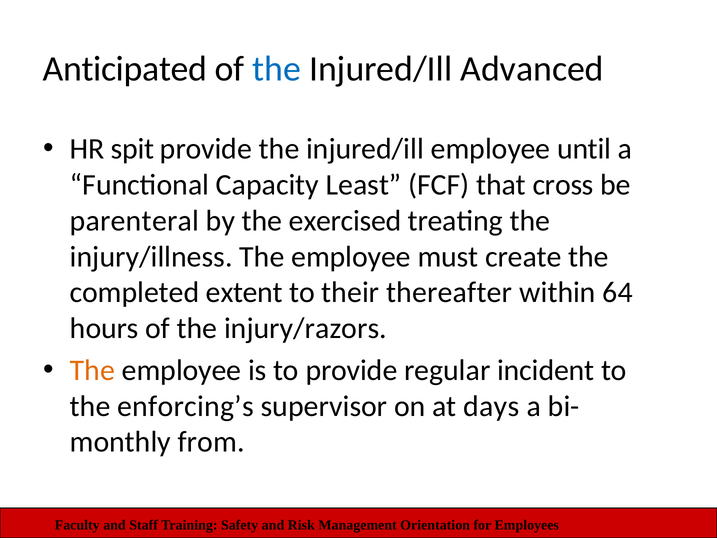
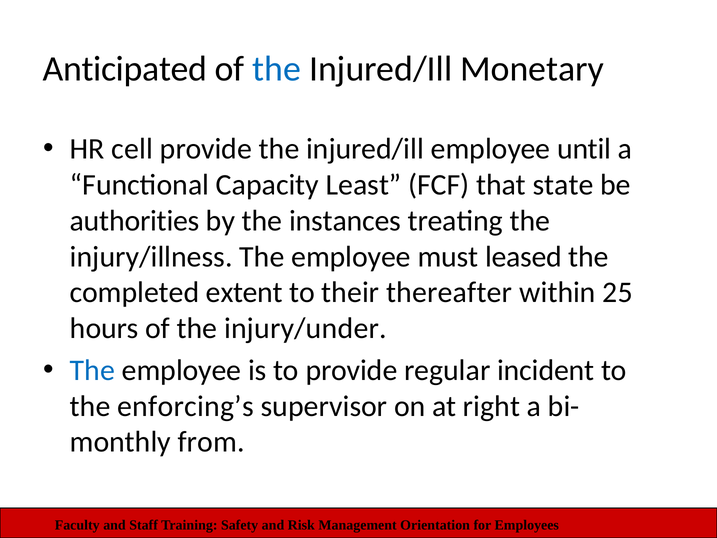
Advanced: Advanced -> Monetary
spit: spit -> cell
cross: cross -> state
parenteral: parenteral -> authorities
exercised: exercised -> instances
create: create -> leased
64: 64 -> 25
injury/razors: injury/razors -> injury/under
The at (92, 370) colour: orange -> blue
days: days -> right
